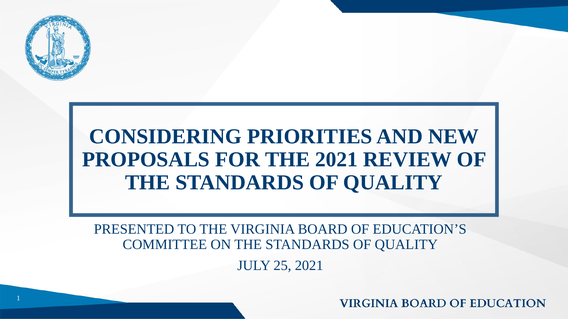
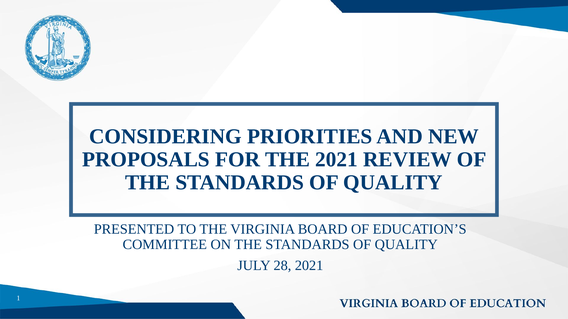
25: 25 -> 28
